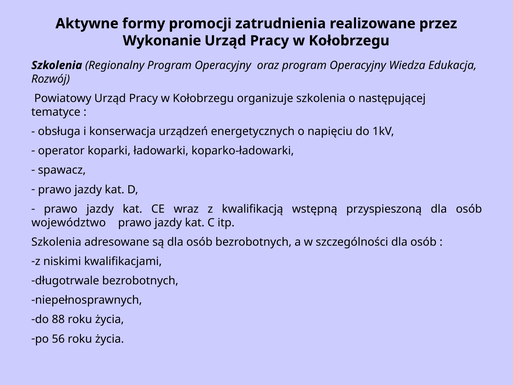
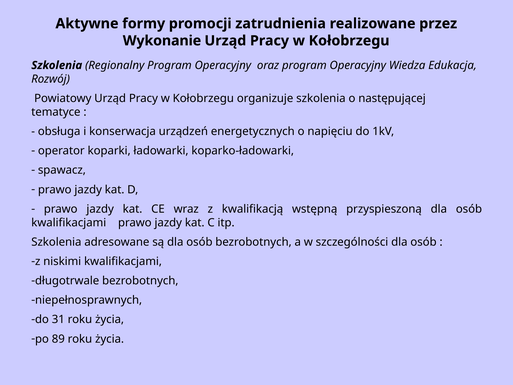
województwo at (69, 223): województwo -> kwalifikacjami
88: 88 -> 31
56: 56 -> 89
